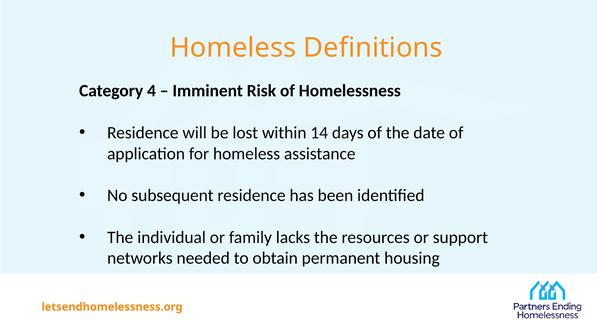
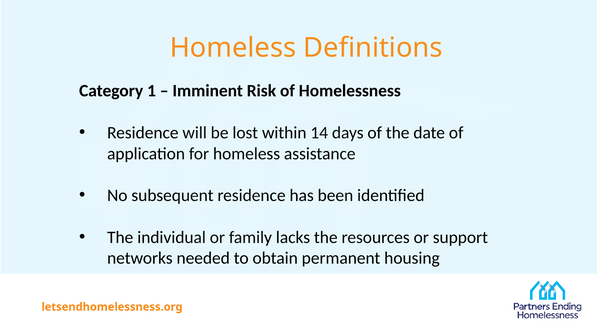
4: 4 -> 1
